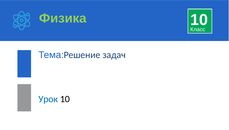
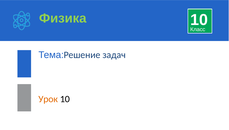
Урок colour: blue -> orange
